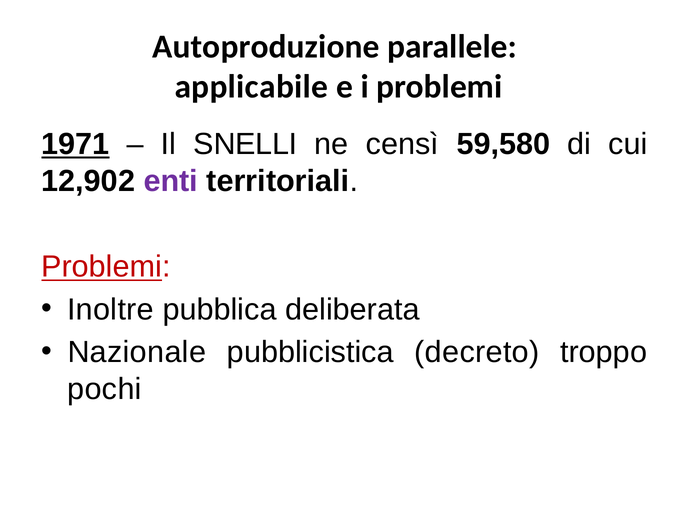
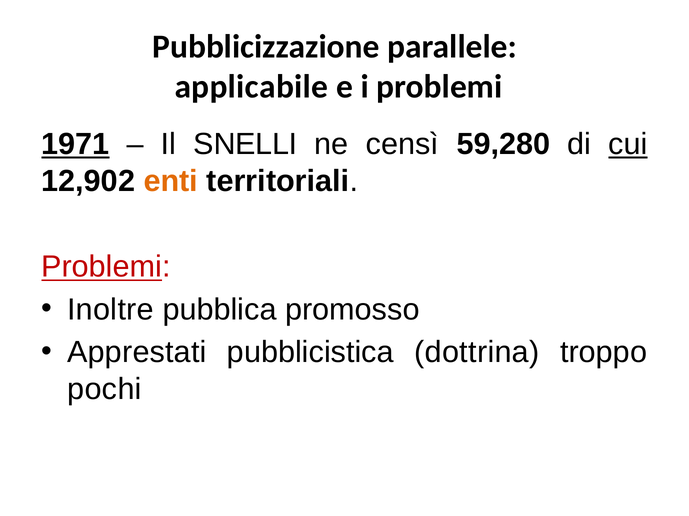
Autoproduzione: Autoproduzione -> Pubblicizzazione
59,580: 59,580 -> 59,280
cui underline: none -> present
enti colour: purple -> orange
deliberata: deliberata -> promosso
Nazionale: Nazionale -> Apprestati
decreto: decreto -> dottrina
